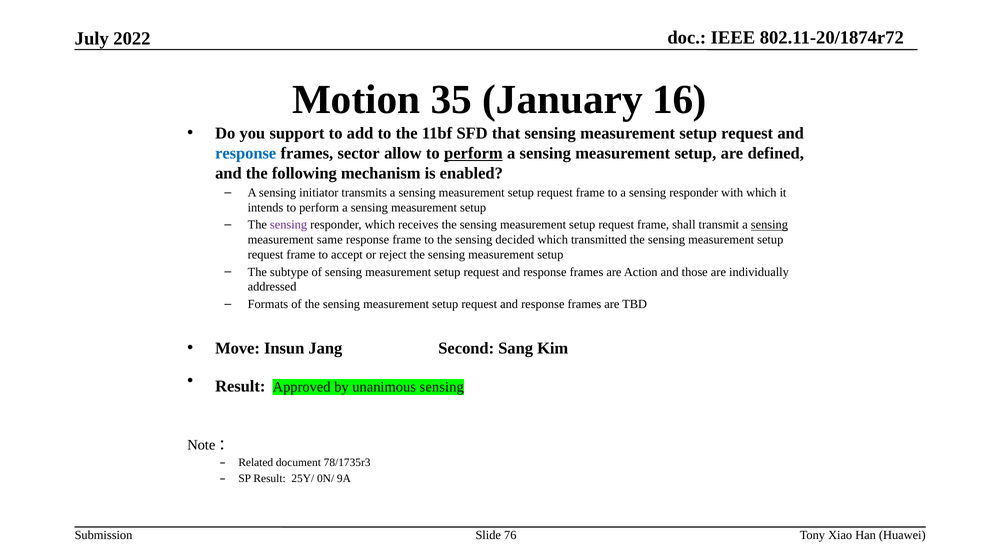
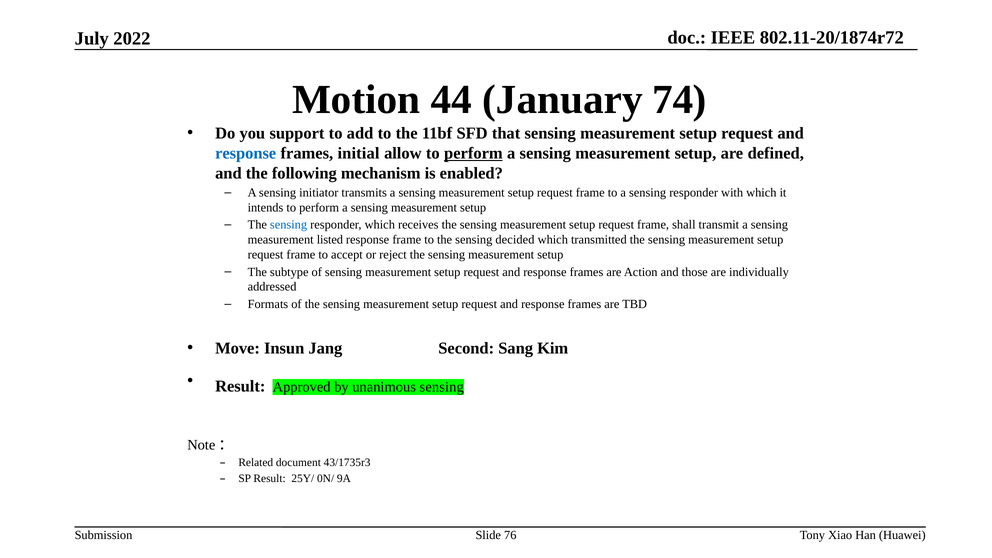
35: 35 -> 44
16: 16 -> 74
sector: sector -> initial
sensing at (289, 225) colour: purple -> blue
sensing at (769, 225) underline: present -> none
same: same -> listed
78/1735r3: 78/1735r3 -> 43/1735r3
